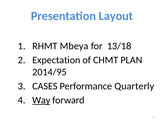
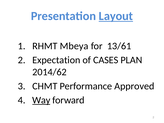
Layout underline: none -> present
13/18: 13/18 -> 13/61
CHMT: CHMT -> CASES
2014/95: 2014/95 -> 2014/62
CASES: CASES -> CHMT
Quarterly: Quarterly -> Approved
